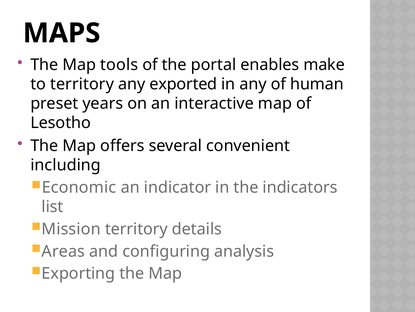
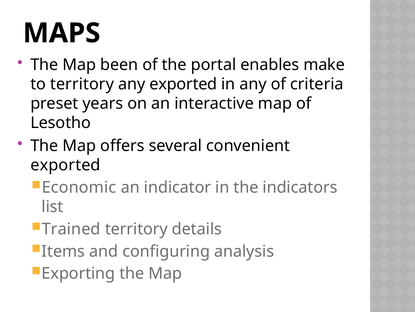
tools: tools -> been
human: human -> criteria
including at (66, 165): including -> exported
Mission: Mission -> Trained
Areas: Areas -> Items
